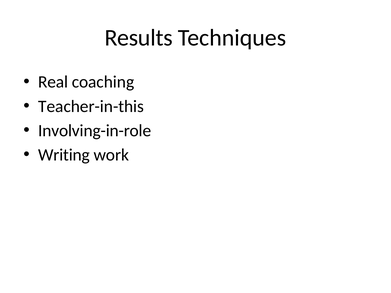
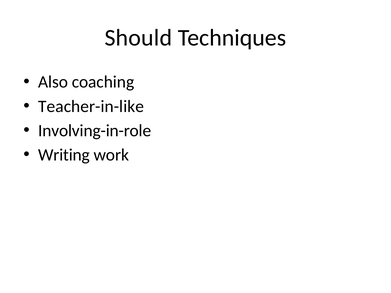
Results: Results -> Should
Real: Real -> Also
Teacher-in-this: Teacher-in-this -> Teacher-in-like
